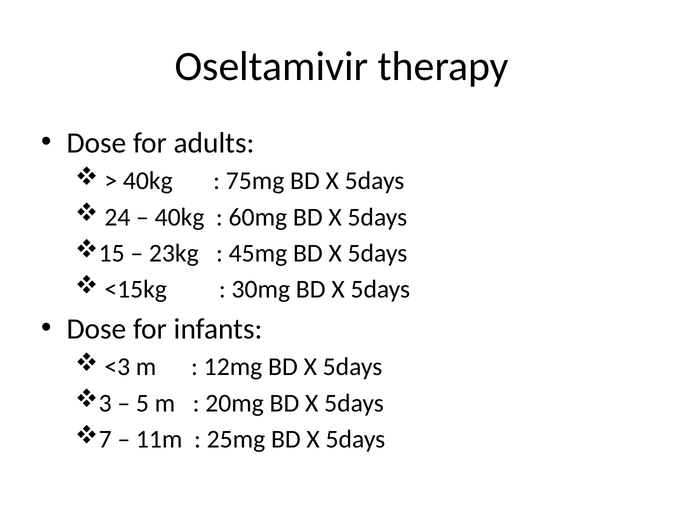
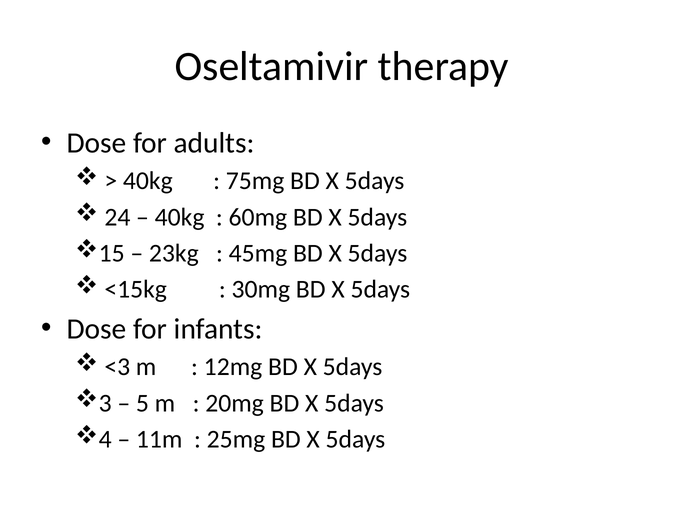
7: 7 -> 4
